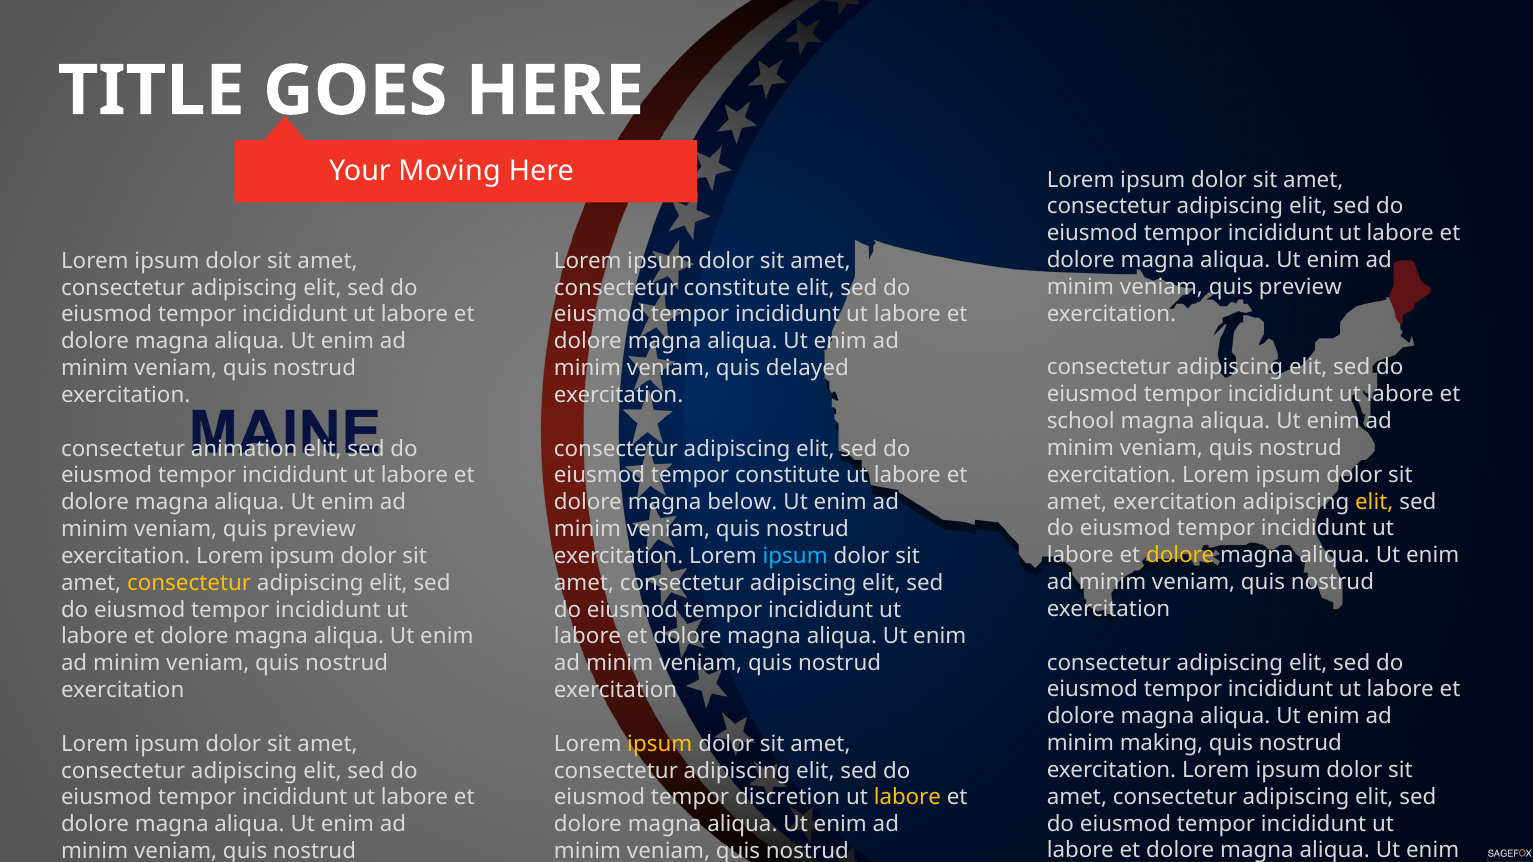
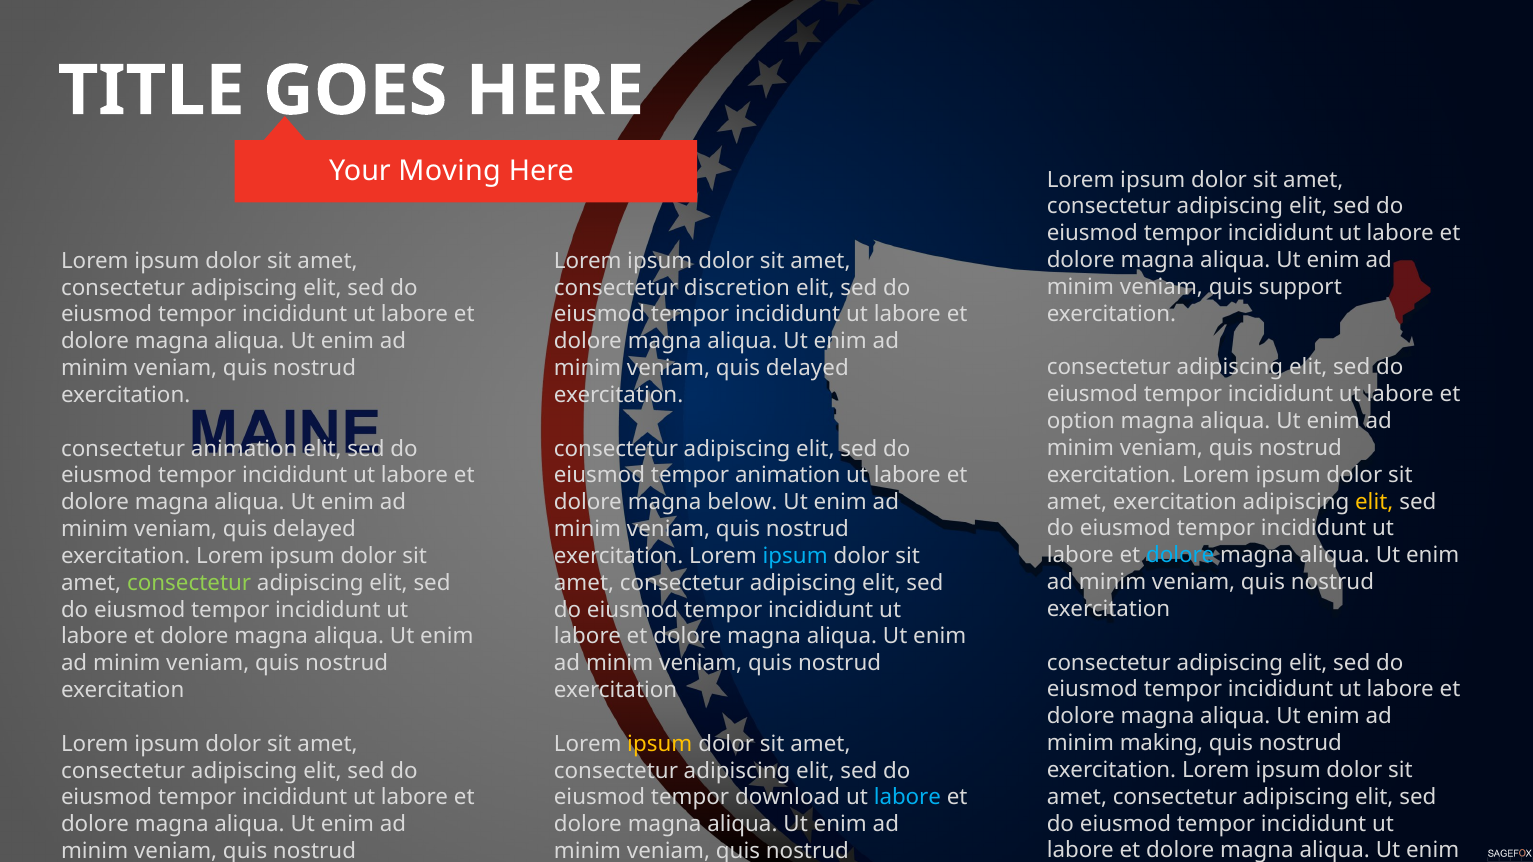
preview at (1300, 287): preview -> support
consectetur constitute: constitute -> discretion
school: school -> option
tempor constitute: constitute -> animation
preview at (315, 529): preview -> delayed
dolore at (1180, 556) colour: yellow -> light blue
consectetur at (189, 583) colour: yellow -> light green
discretion: discretion -> download
labore at (907, 798) colour: yellow -> light blue
